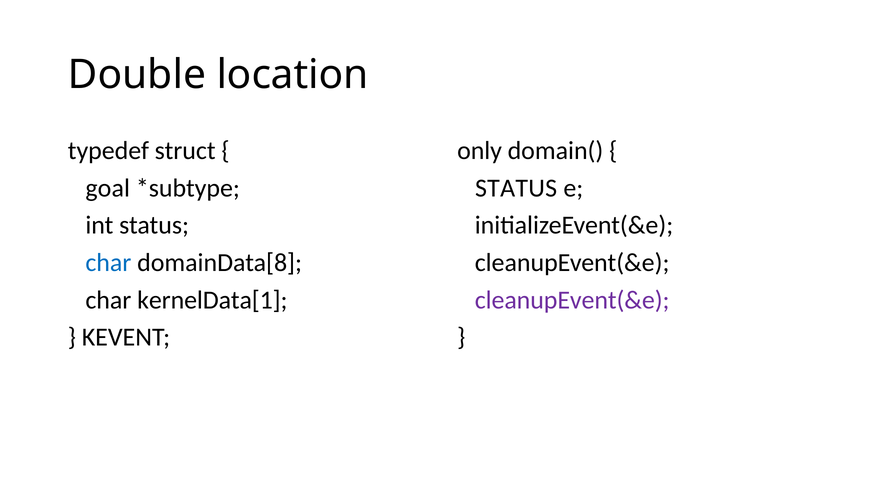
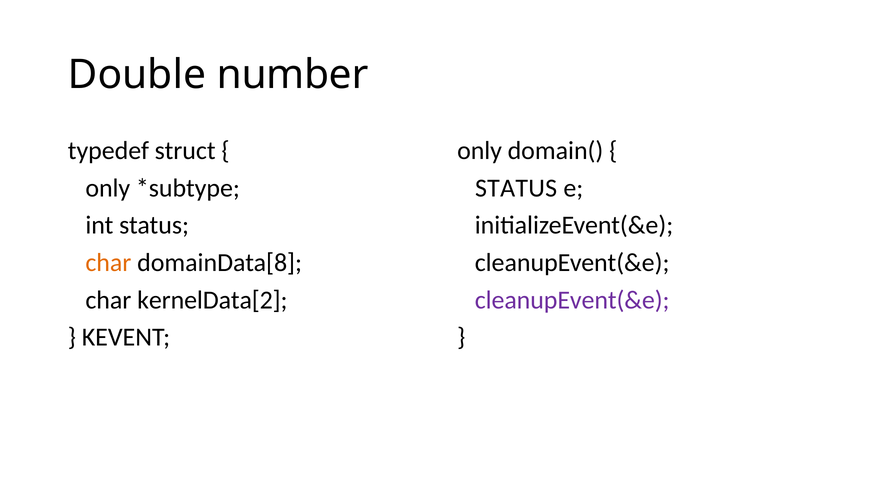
location: location -> number
goal at (108, 188): goal -> only
char at (108, 262) colour: blue -> orange
kernelData[1: kernelData[1 -> kernelData[2
